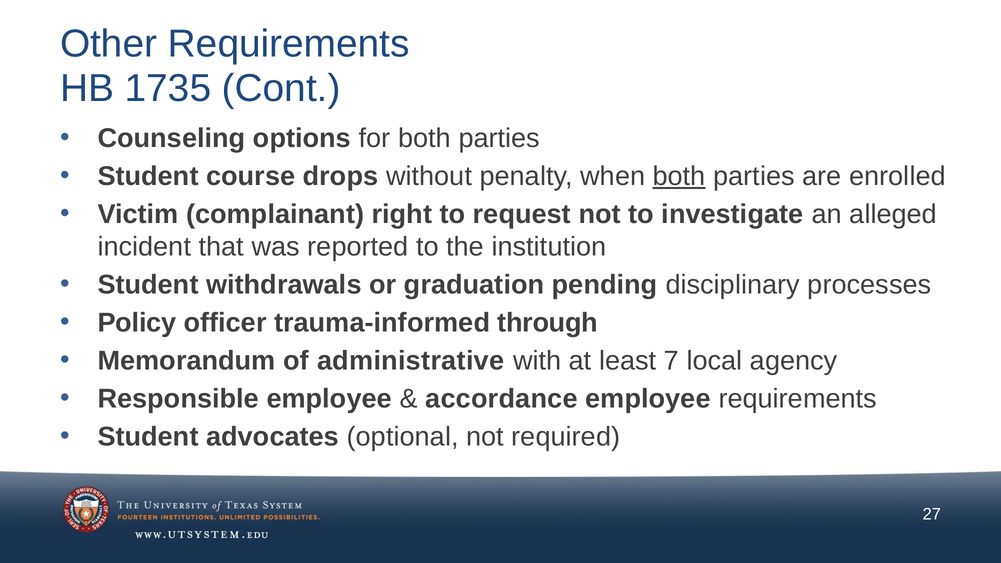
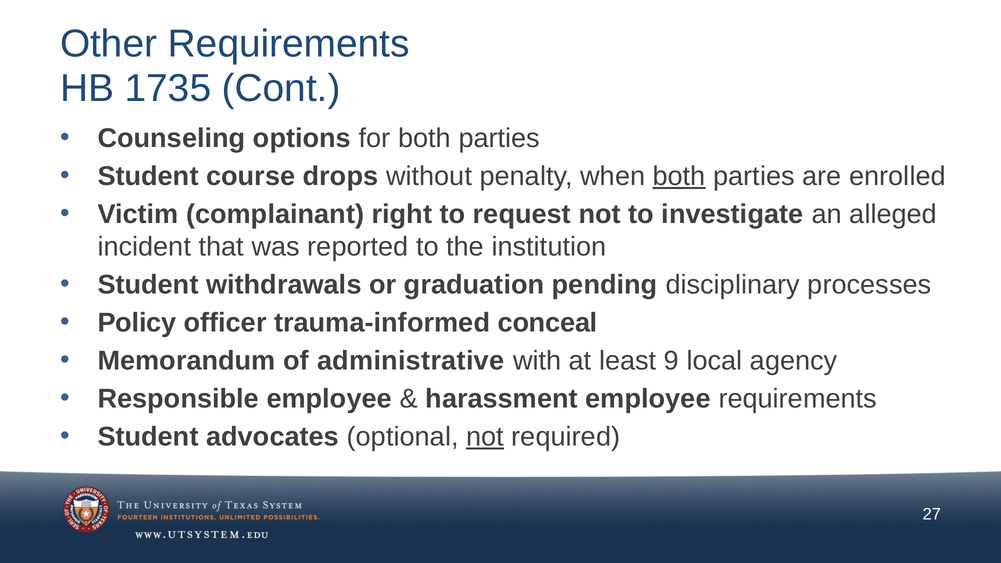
through: through -> conceal
7: 7 -> 9
accordance: accordance -> harassment
not at (485, 437) underline: none -> present
